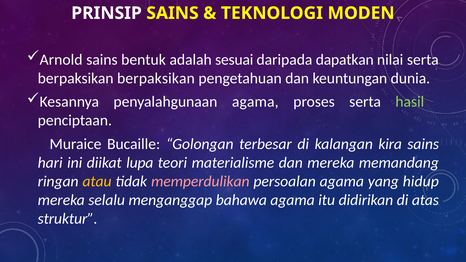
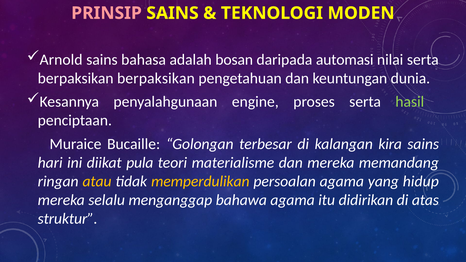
PRINSIP colour: white -> pink
bentuk: bentuk -> bahasa
sesuai: sesuai -> bosan
dapatkan: dapatkan -> automasi
penyalahgunaan agama: agama -> engine
lupa: lupa -> pula
memperdulikan colour: pink -> yellow
